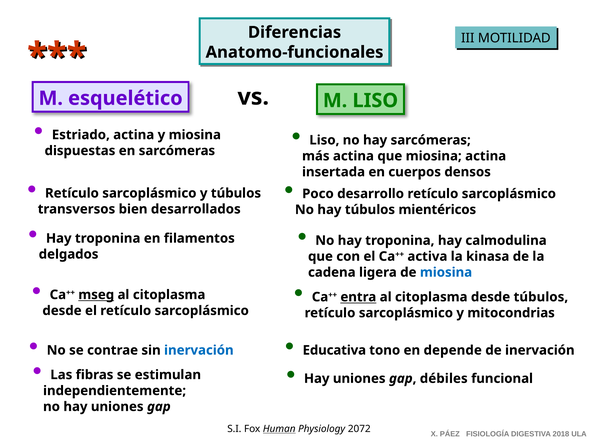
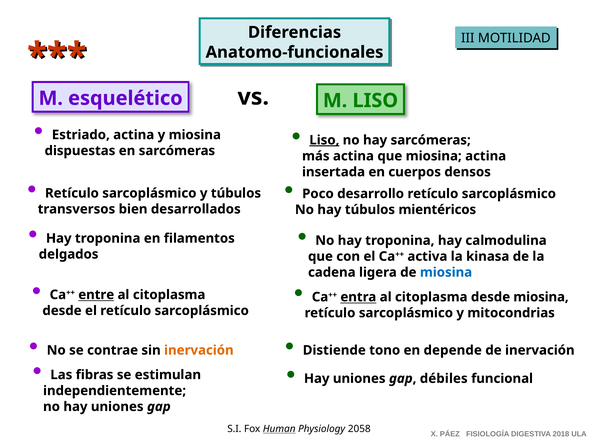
Liso at (324, 140) underline: none -> present
mseg: mseg -> entre
desde túbulos: túbulos -> miosina
inervación at (199, 351) colour: blue -> orange
Educativa: Educativa -> Distiende
2072: 2072 -> 2058
